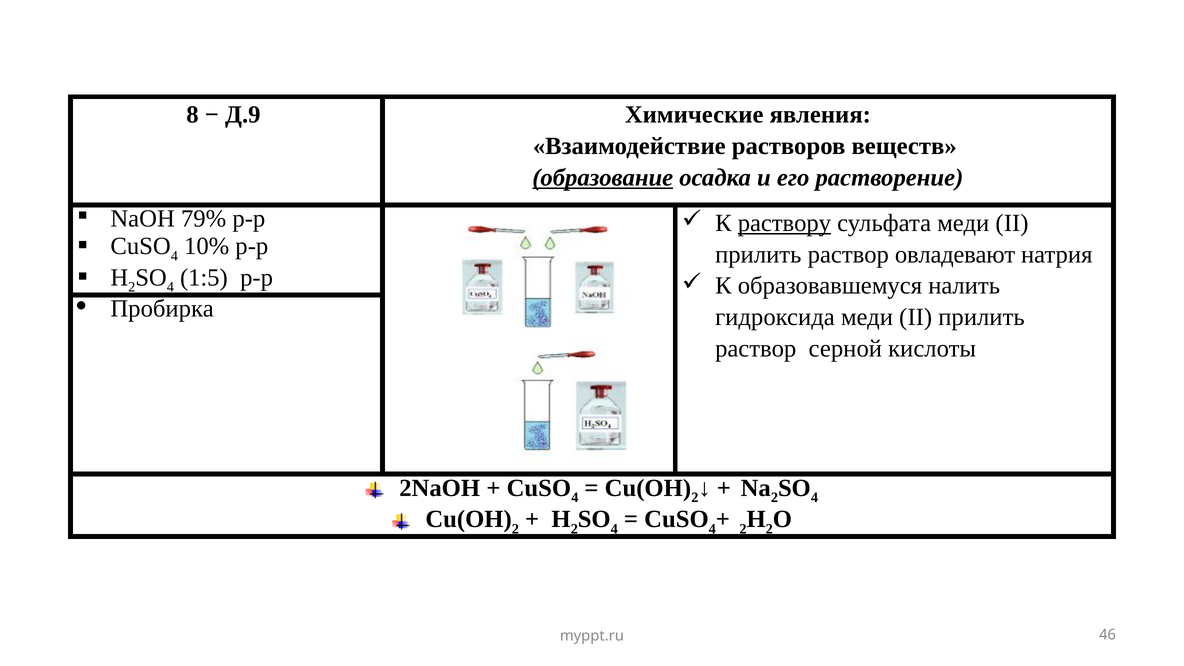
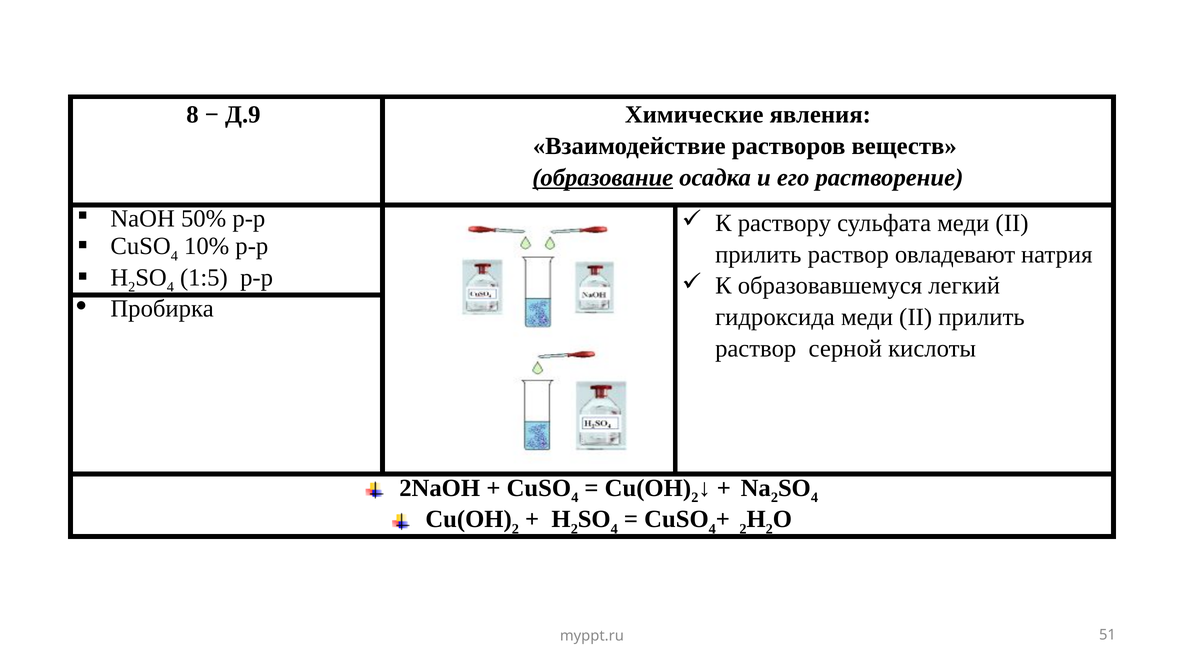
79%: 79% -> 50%
раствору underline: present -> none
налить: налить -> легкий
46: 46 -> 51
